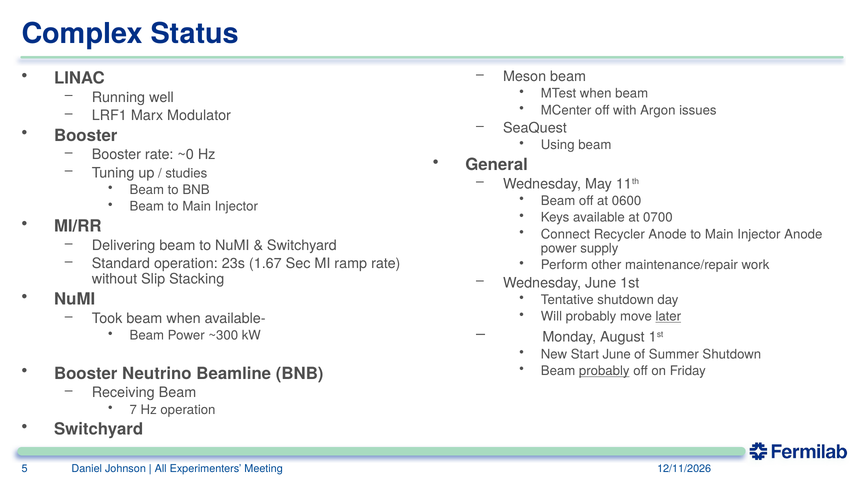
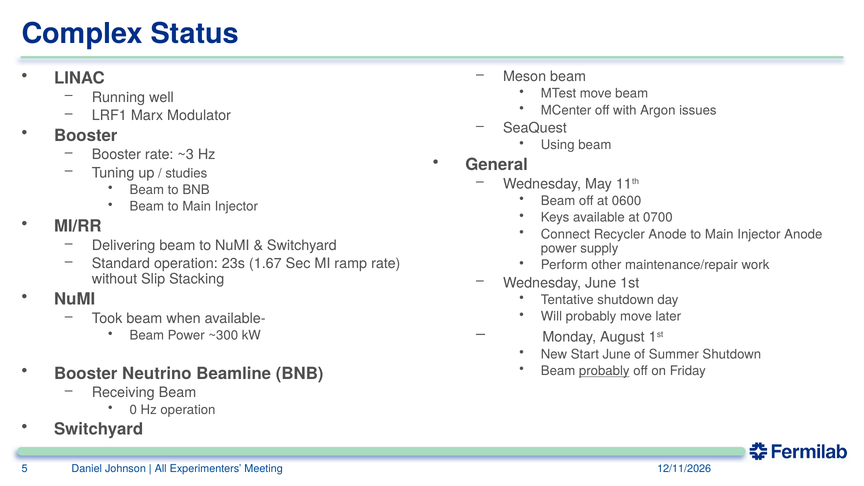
MTest when: when -> move
~0: ~0 -> ~3
later underline: present -> none
7: 7 -> 0
